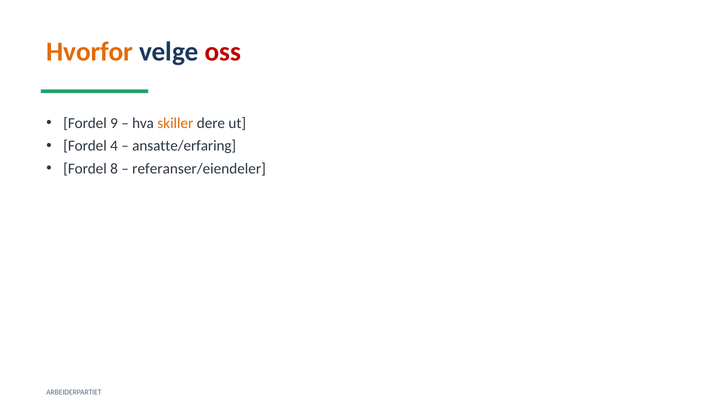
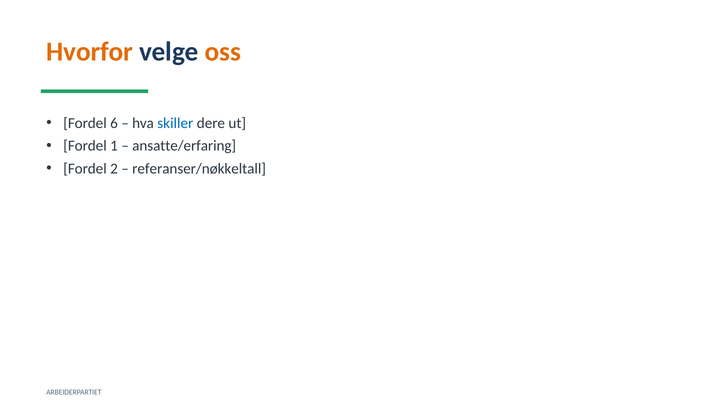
oss colour: red -> orange
9: 9 -> 6
skiller colour: orange -> blue
4: 4 -> 1
8: 8 -> 2
referanser/eiendeler: referanser/eiendeler -> referanser/nøkkeltall
